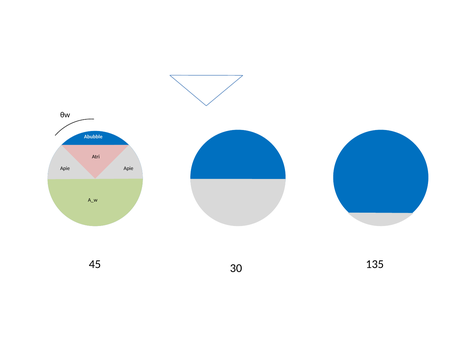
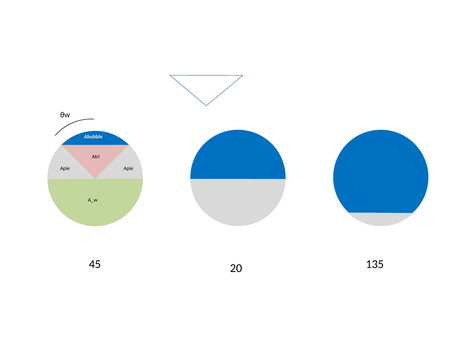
30: 30 -> 20
